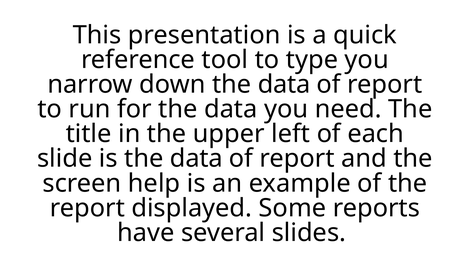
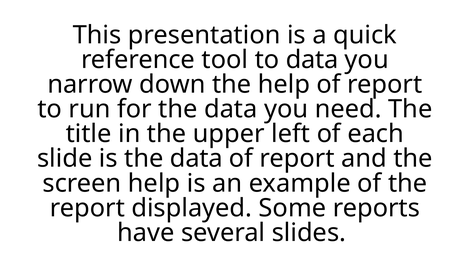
to type: type -> data
down the data: data -> help
